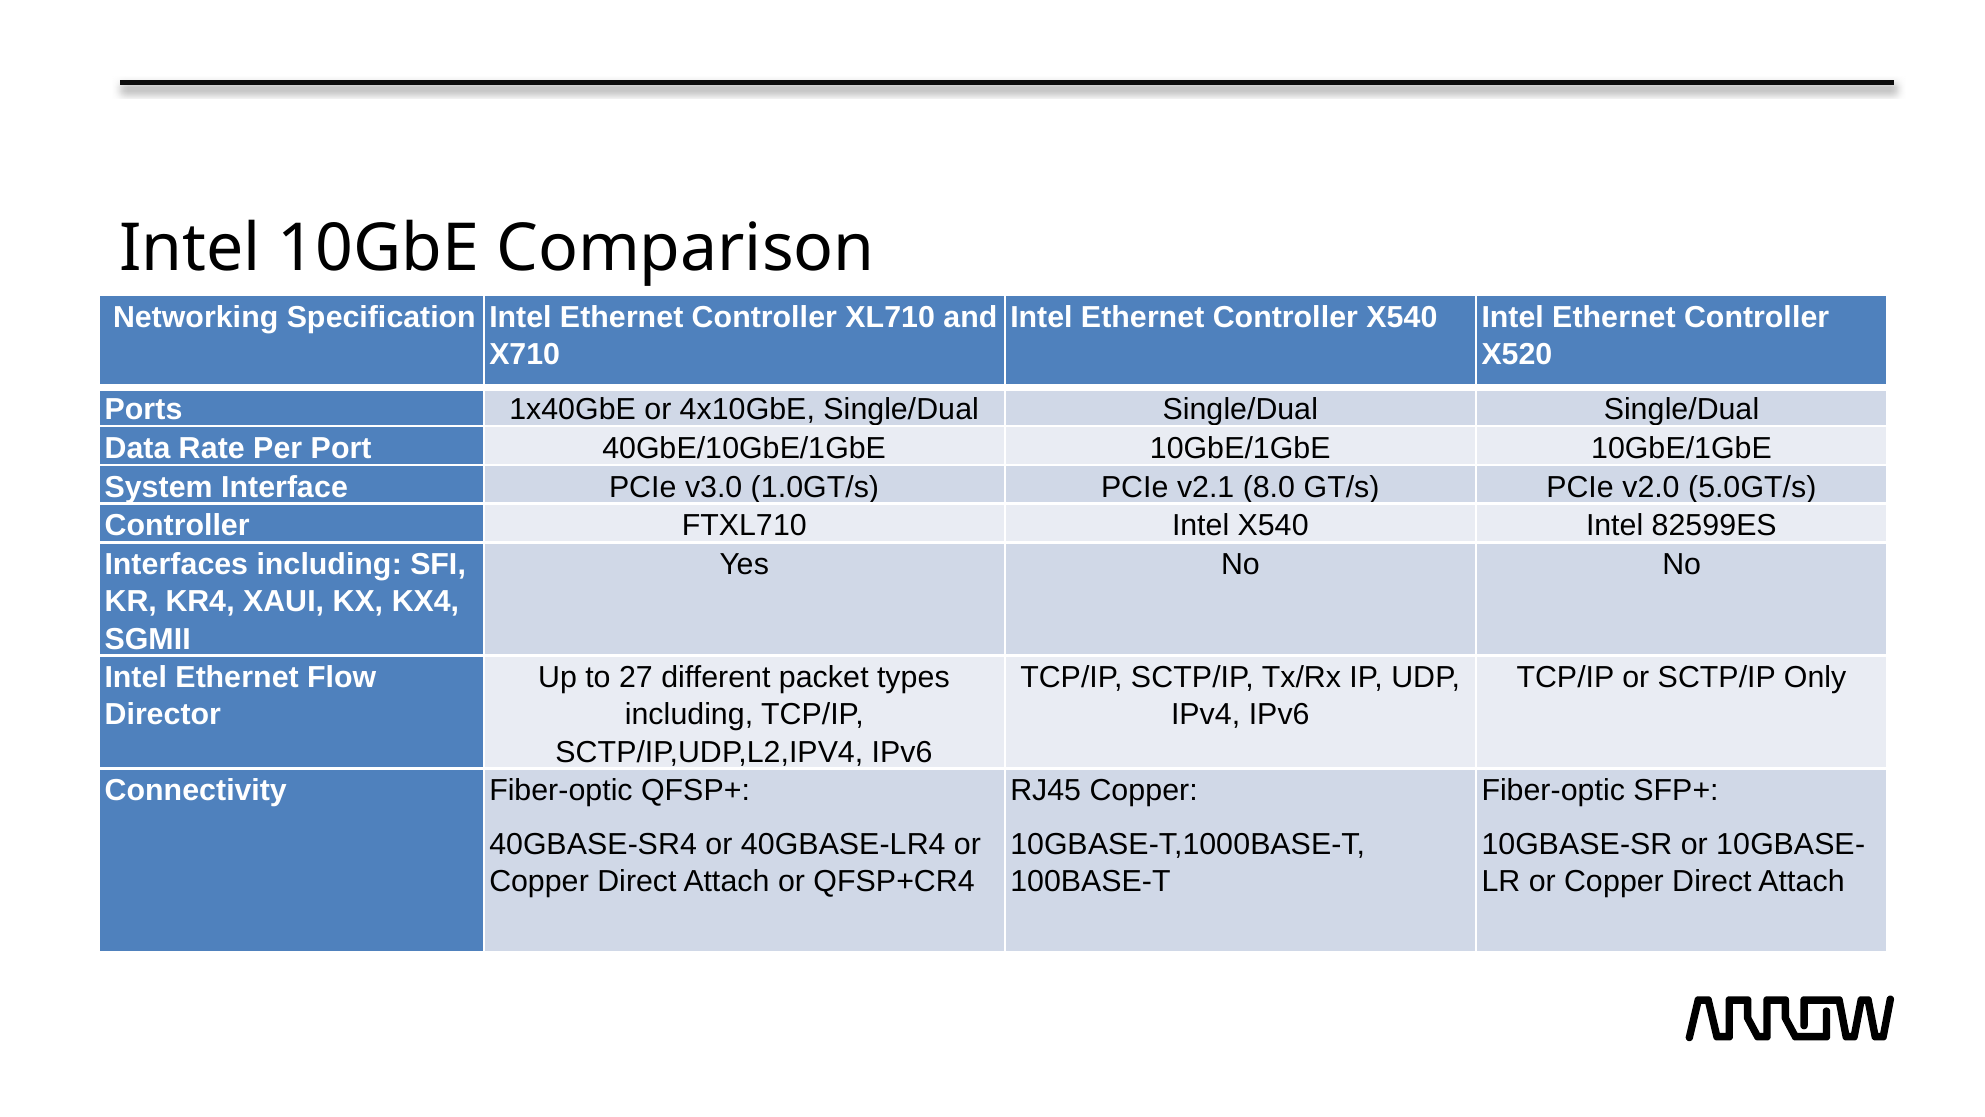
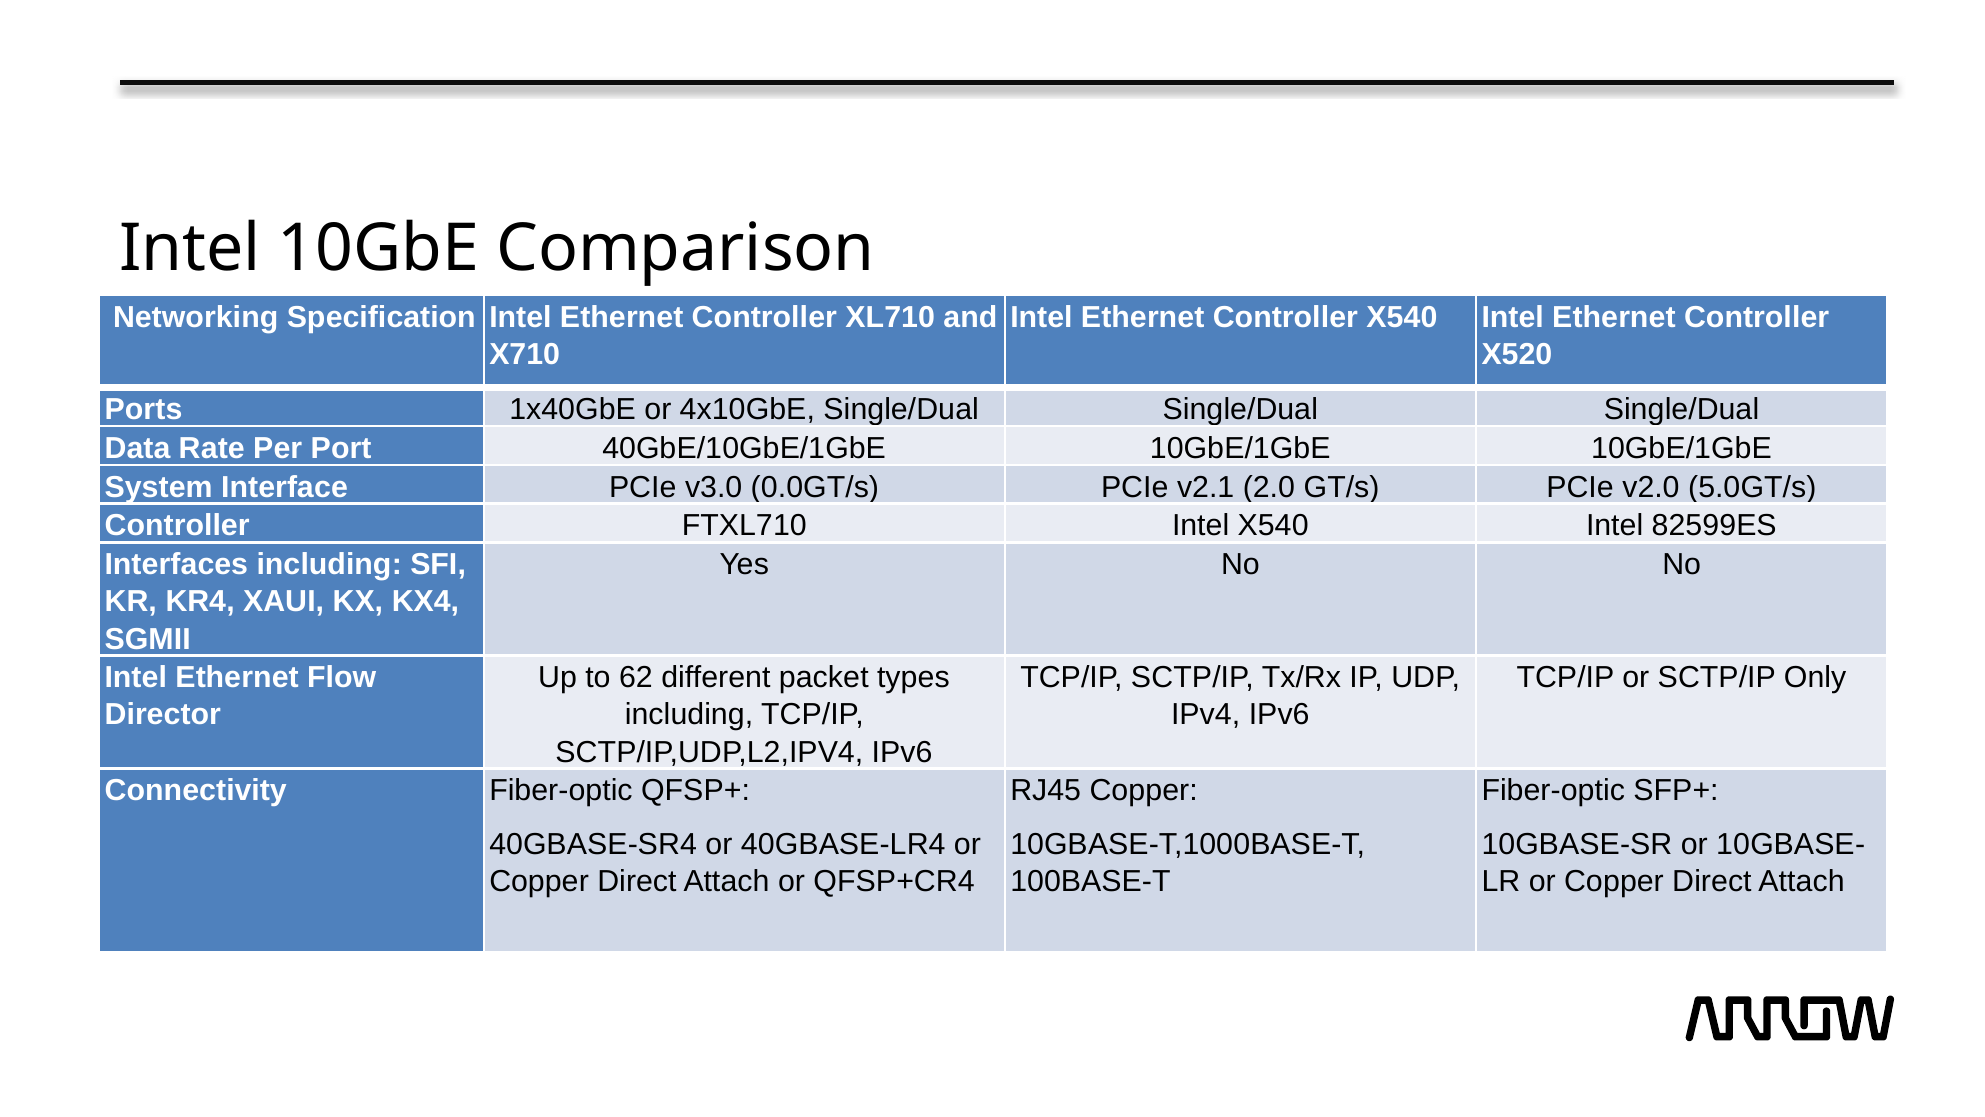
1.0GT/s: 1.0GT/s -> 0.0GT/s
8.0: 8.0 -> 2.0
27: 27 -> 62
